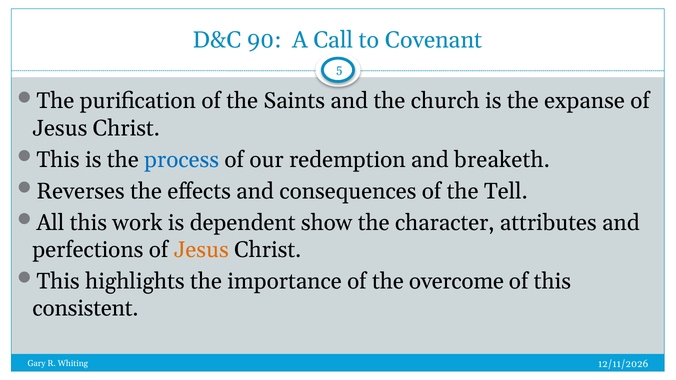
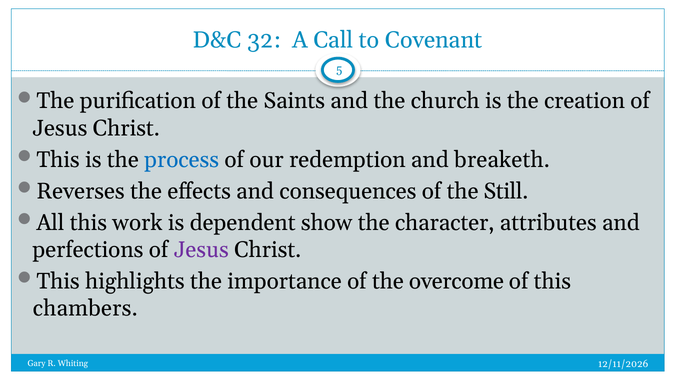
90: 90 -> 32
expanse: expanse -> creation
Tell: Tell -> Still
Jesus at (201, 250) colour: orange -> purple
consistent: consistent -> chambers
